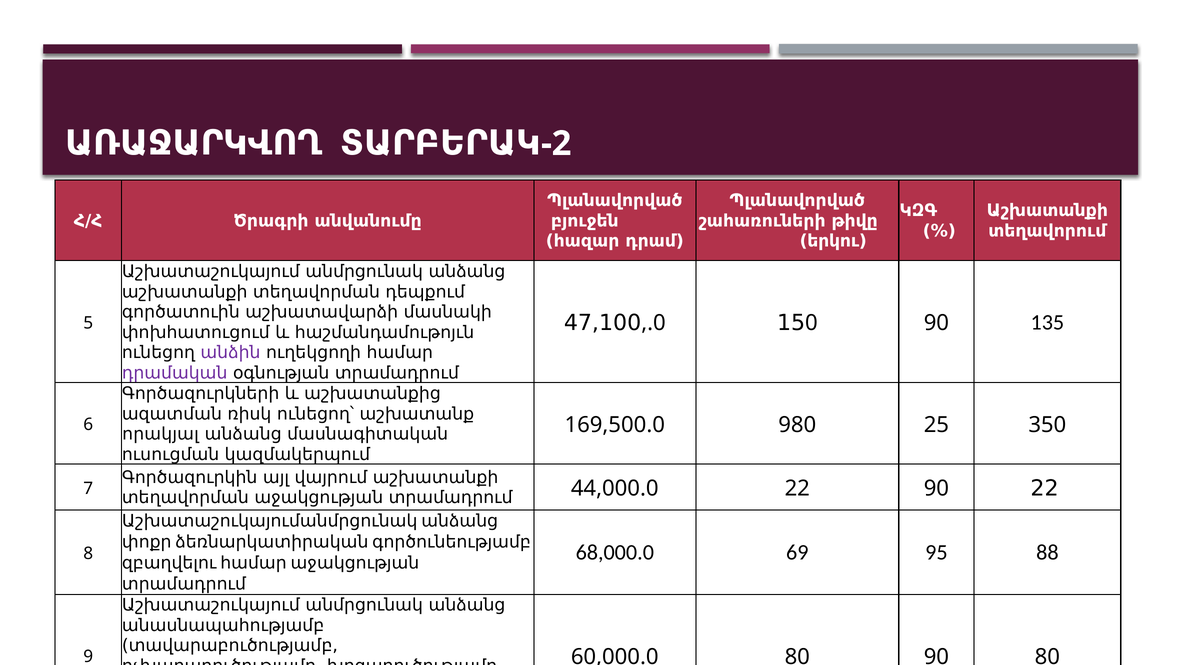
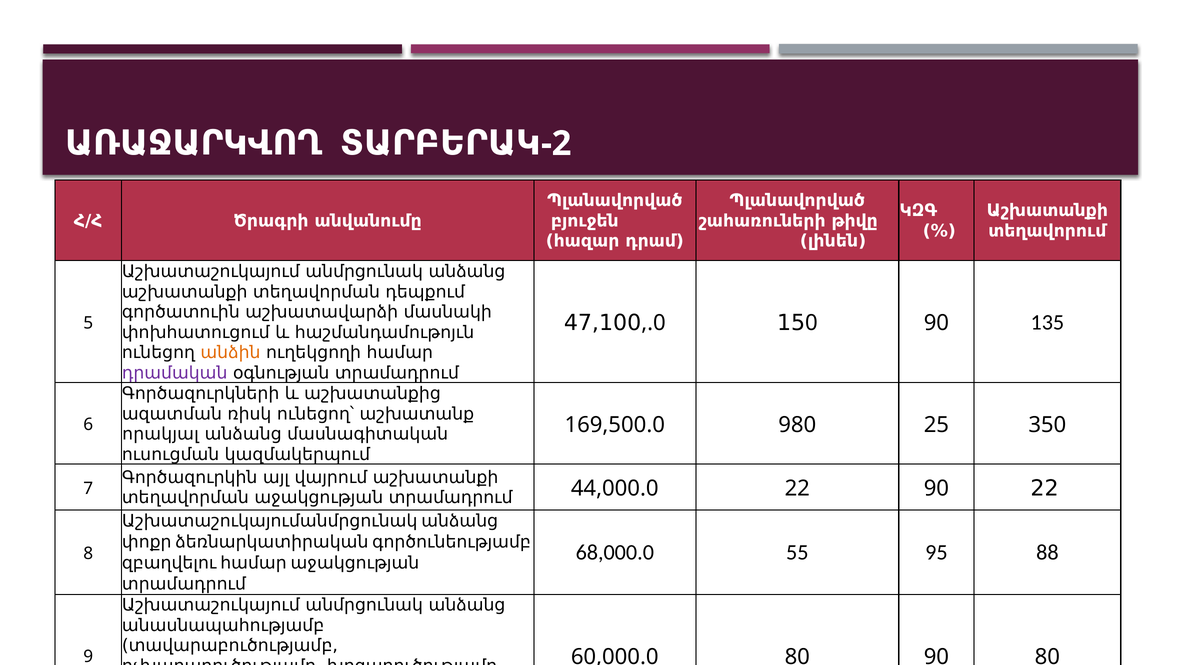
երկու: երկու -> լինեն
անձին colour: purple -> orange
69: 69 -> 55
